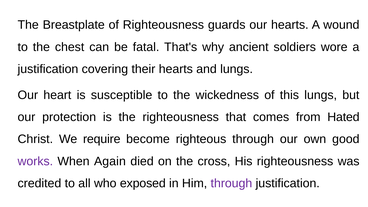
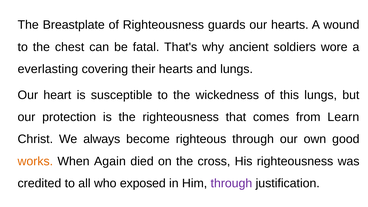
justification at (48, 69): justification -> everlasting
Hated: Hated -> Learn
require: require -> always
works colour: purple -> orange
